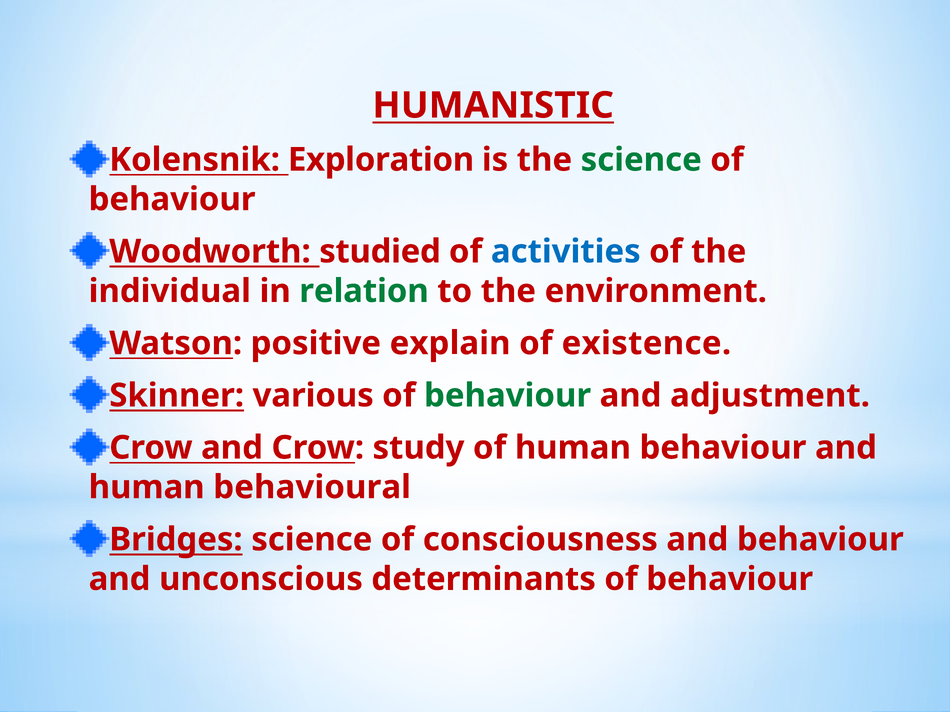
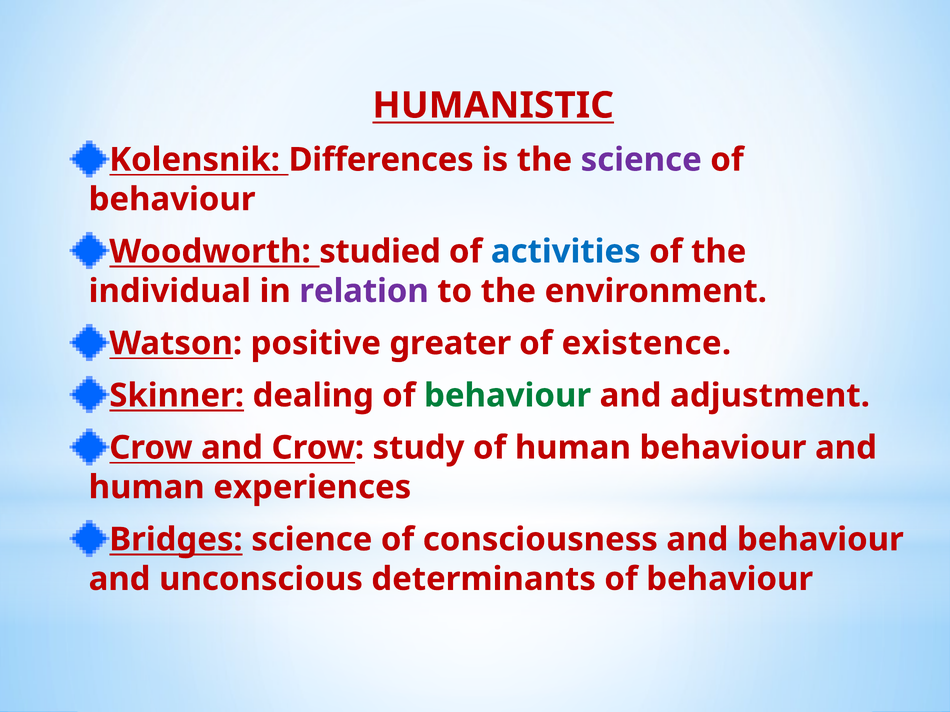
Exploration: Exploration -> Differences
science at (641, 160) colour: green -> purple
relation colour: green -> purple
explain: explain -> greater
various: various -> dealing
behavioural: behavioural -> experiences
